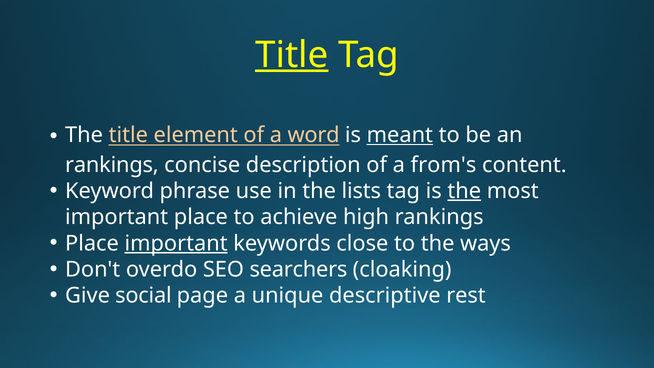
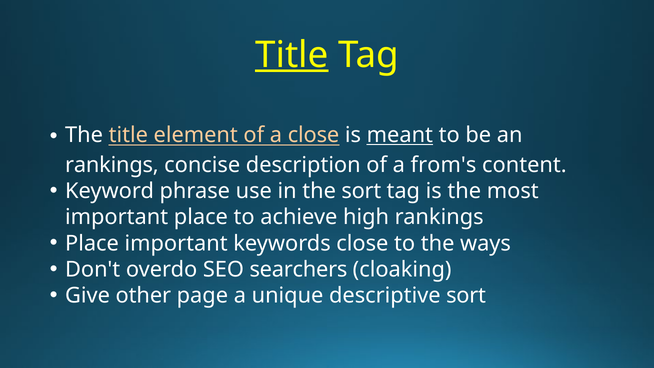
a word: word -> close
the lists: lists -> sort
the at (464, 191) underline: present -> none
important at (176, 243) underline: present -> none
social: social -> other
descriptive rest: rest -> sort
